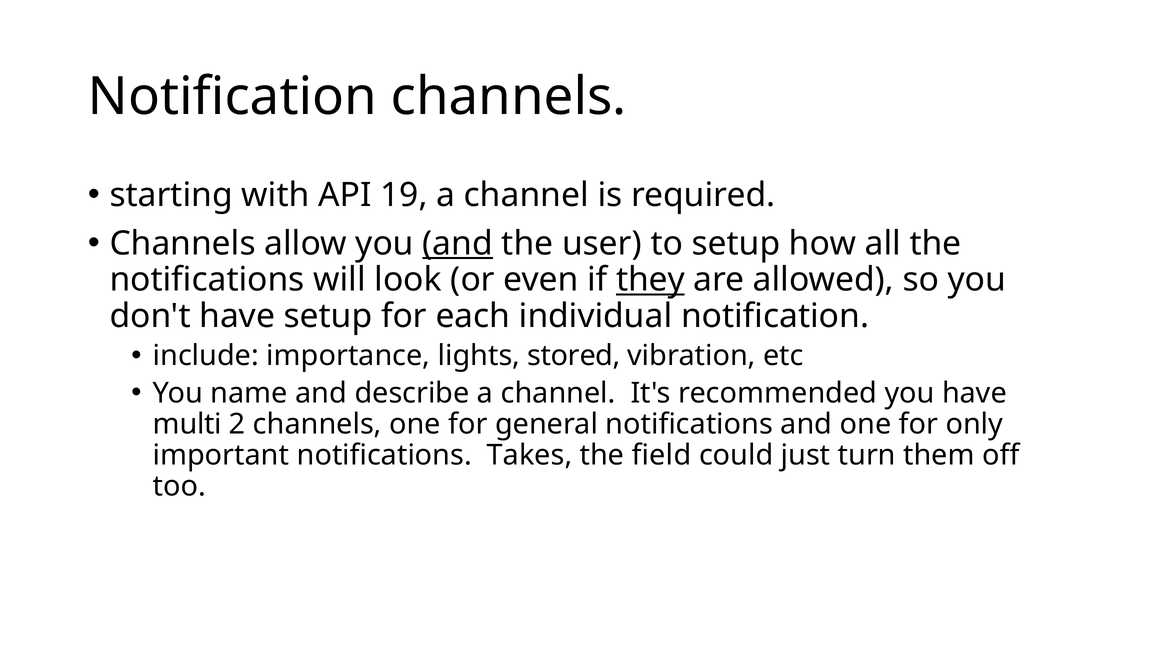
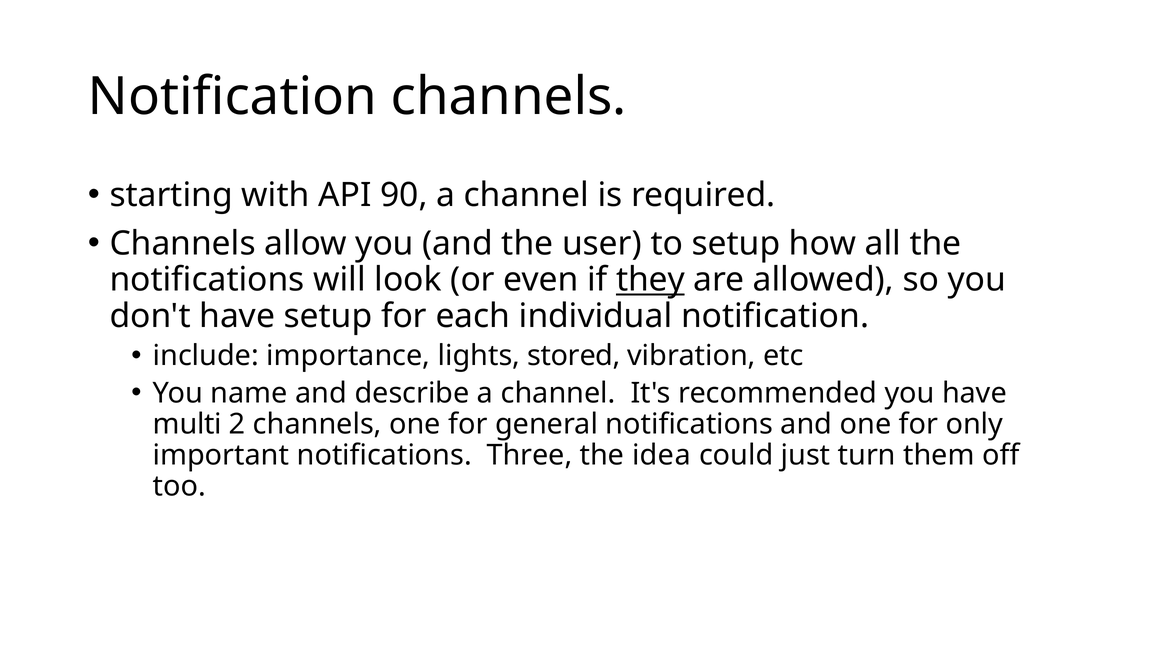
19: 19 -> 90
and at (458, 243) underline: present -> none
Takes: Takes -> Three
field: field -> idea
